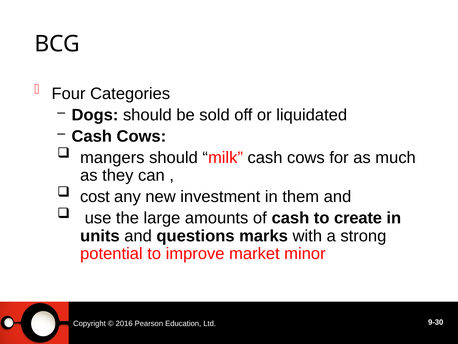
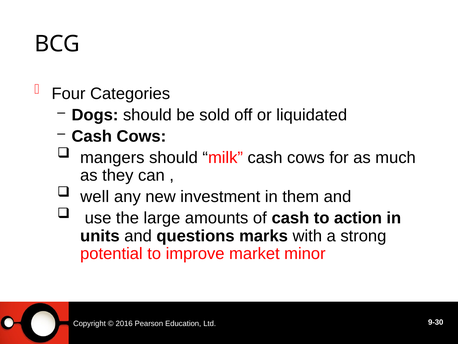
cost: cost -> well
create: create -> action
